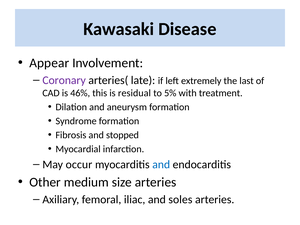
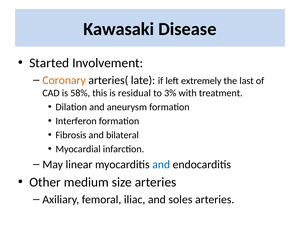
Appear: Appear -> Started
Coronary colour: purple -> orange
46%: 46% -> 58%
5%: 5% -> 3%
Syndrome: Syndrome -> Interferon
stopped: stopped -> bilateral
occur: occur -> linear
